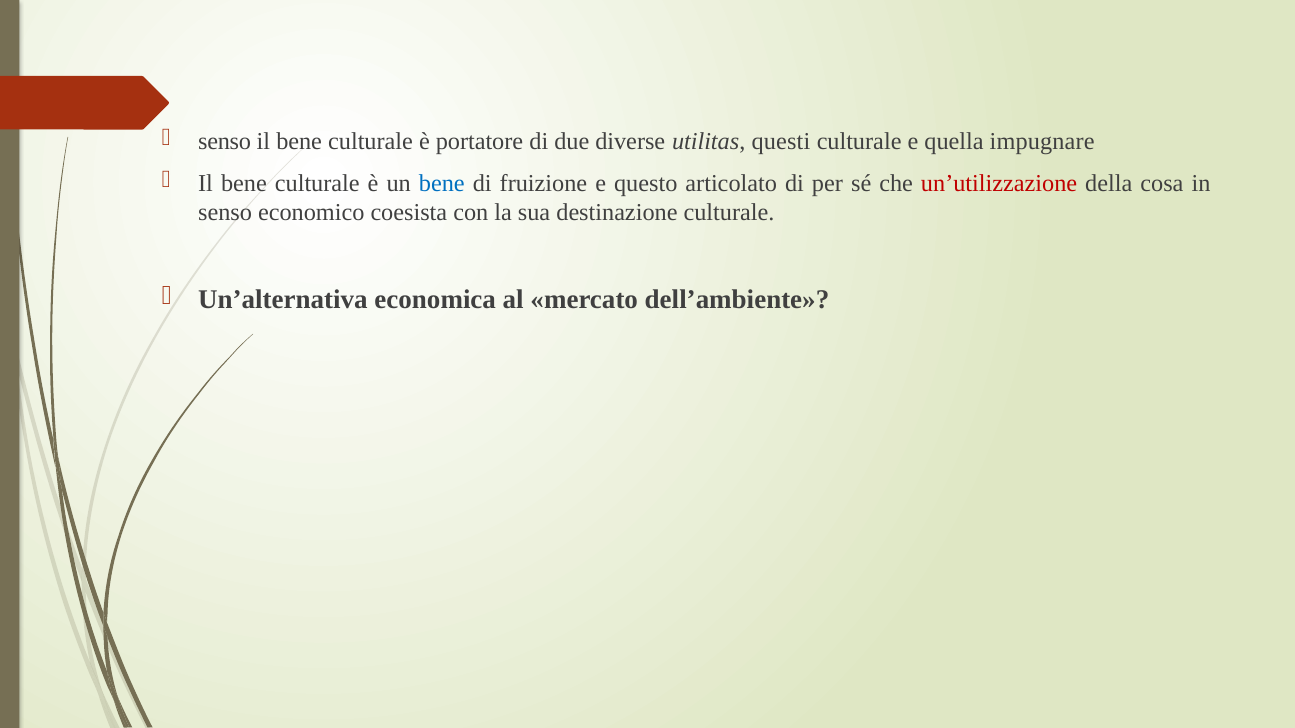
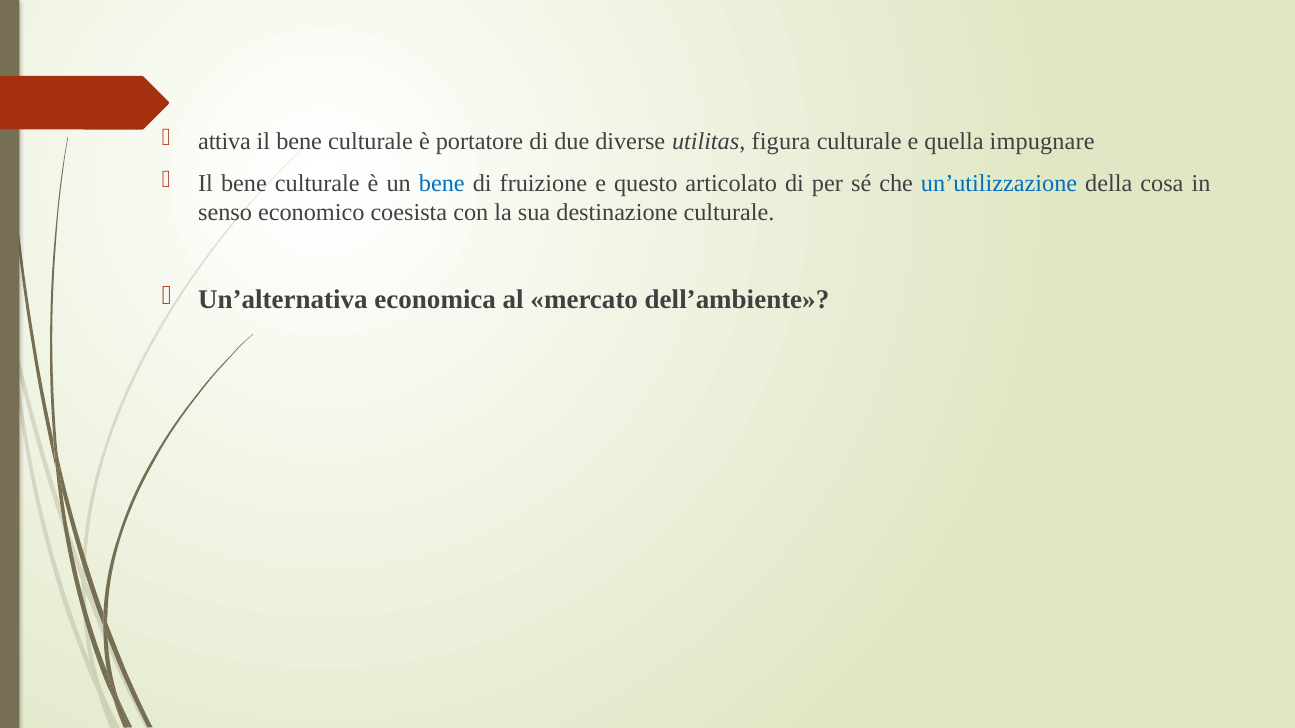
senso at (225, 141): senso -> attiva
questi: questi -> figura
un’utilizzazione colour: red -> blue
